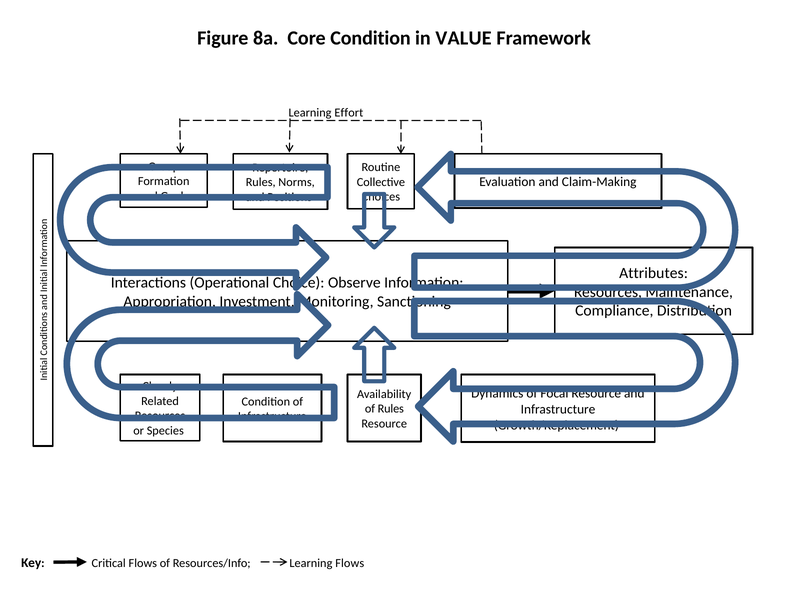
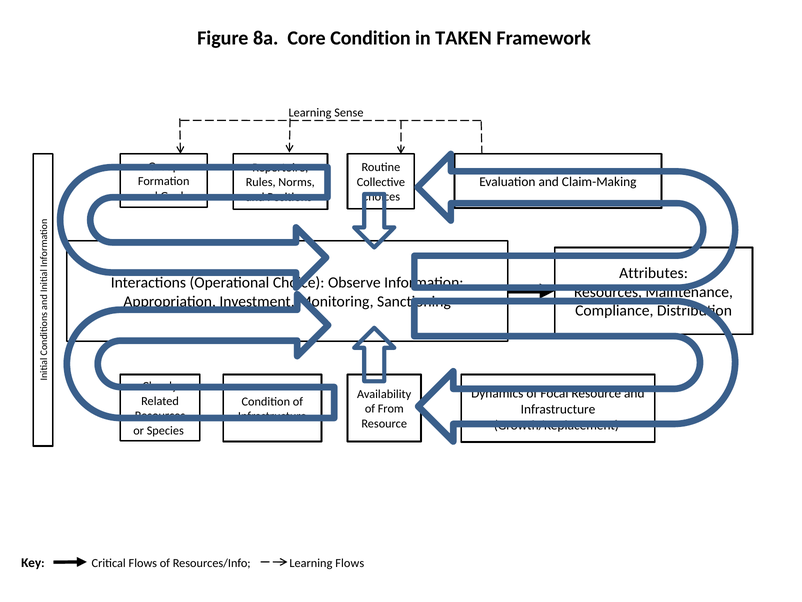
VALUE: VALUE -> TAKEN
Effort: Effort -> Sense
of Rules: Rules -> From
